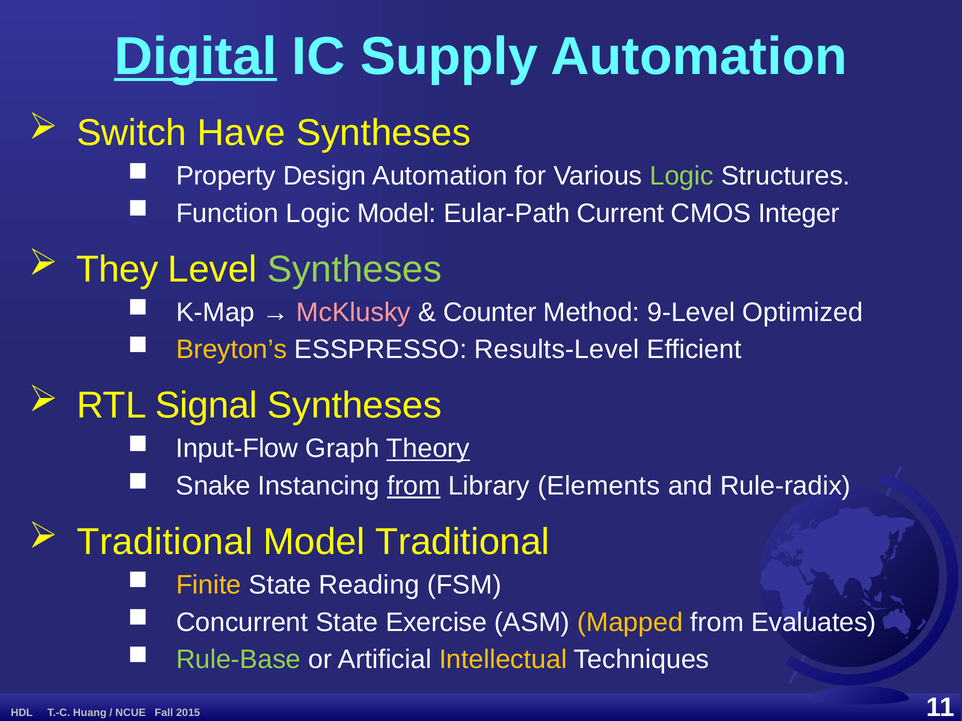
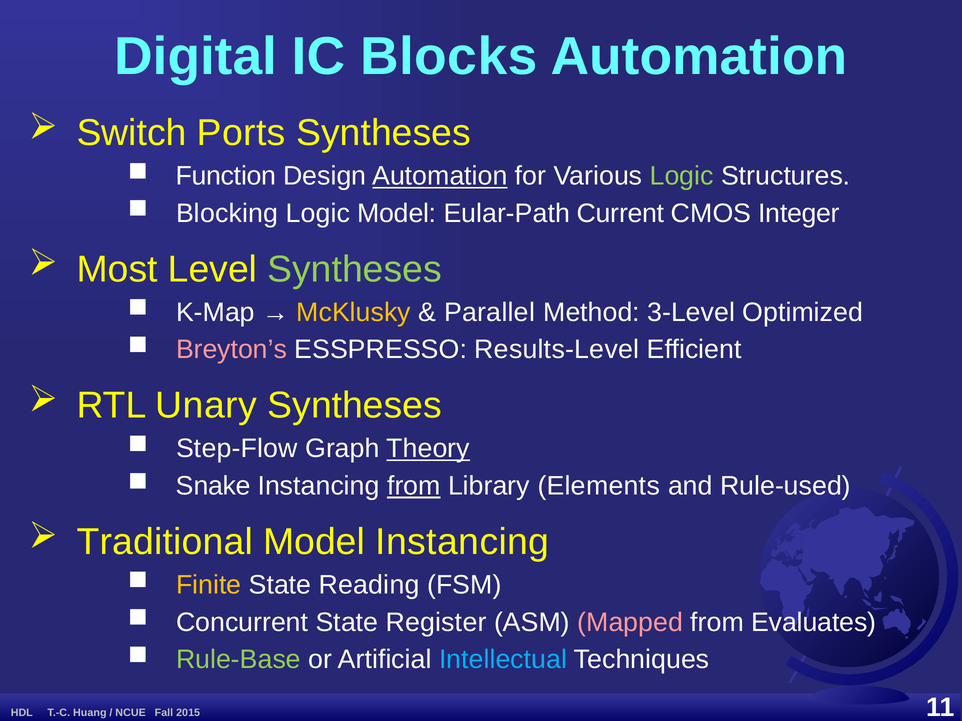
Digital underline: present -> none
Supply: Supply -> Blocks
Have: Have -> Ports
Property: Property -> Function
Automation at (440, 176) underline: none -> present
Function: Function -> Blocking
They: They -> Most
McKlusky colour: pink -> yellow
Counter: Counter -> Parallel
9-Level: 9-Level -> 3-Level
Breyton’s colour: yellow -> pink
Signal: Signal -> Unary
Input-Flow: Input-Flow -> Step-Flow
Rule-radix: Rule-radix -> Rule-used
Model Traditional: Traditional -> Instancing
Exercise: Exercise -> Register
Mapped colour: yellow -> pink
Intellectual colour: yellow -> light blue
